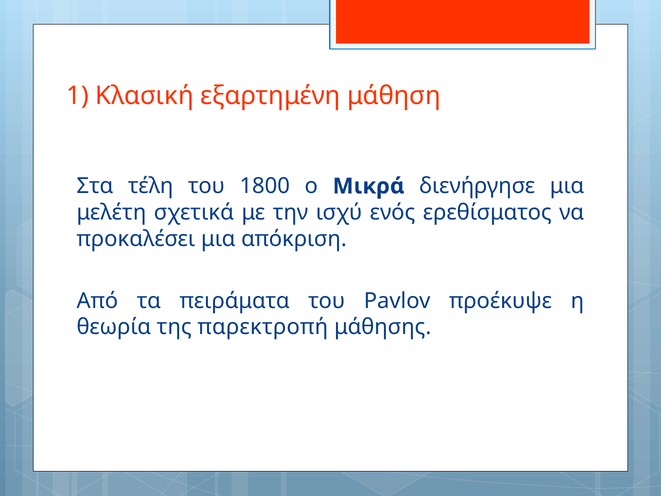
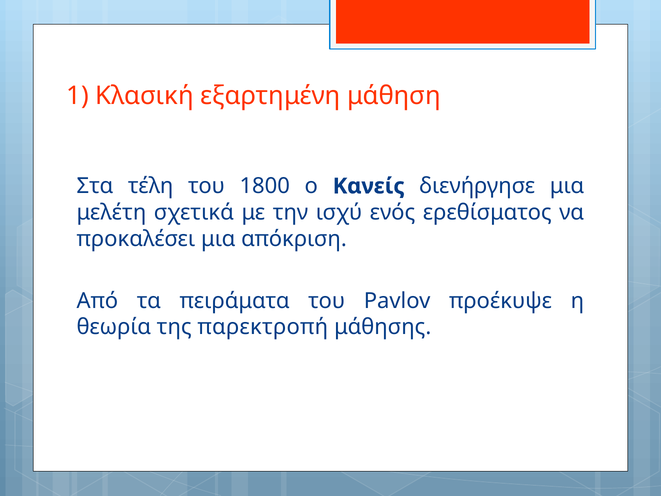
Μικρά: Μικρά -> Κανείς
